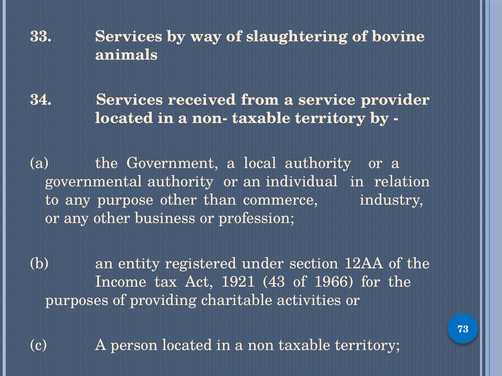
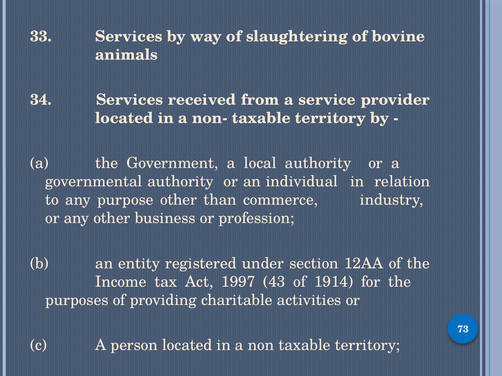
1921: 1921 -> 1997
1966: 1966 -> 1914
